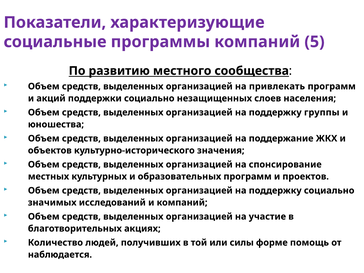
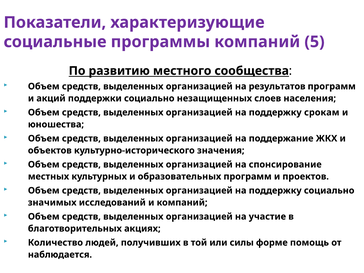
привлекать: привлекать -> результатов
группы: группы -> срокам
